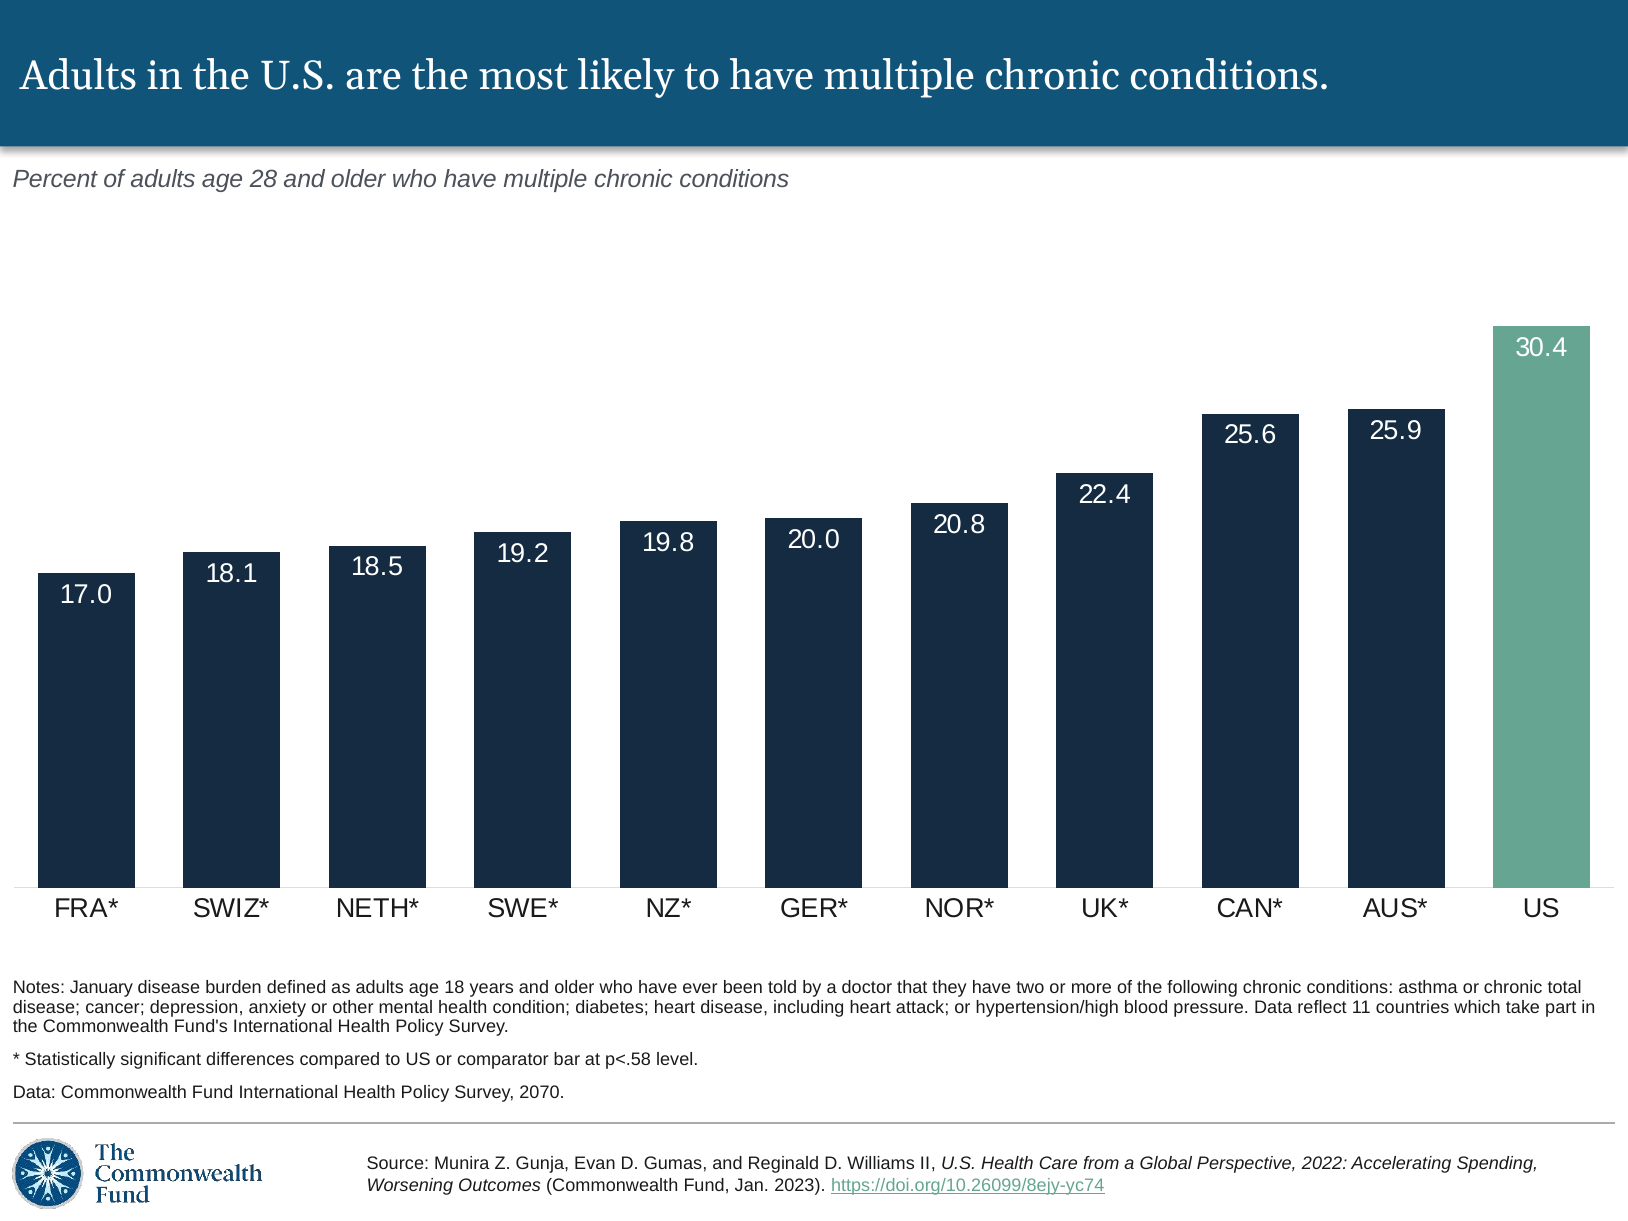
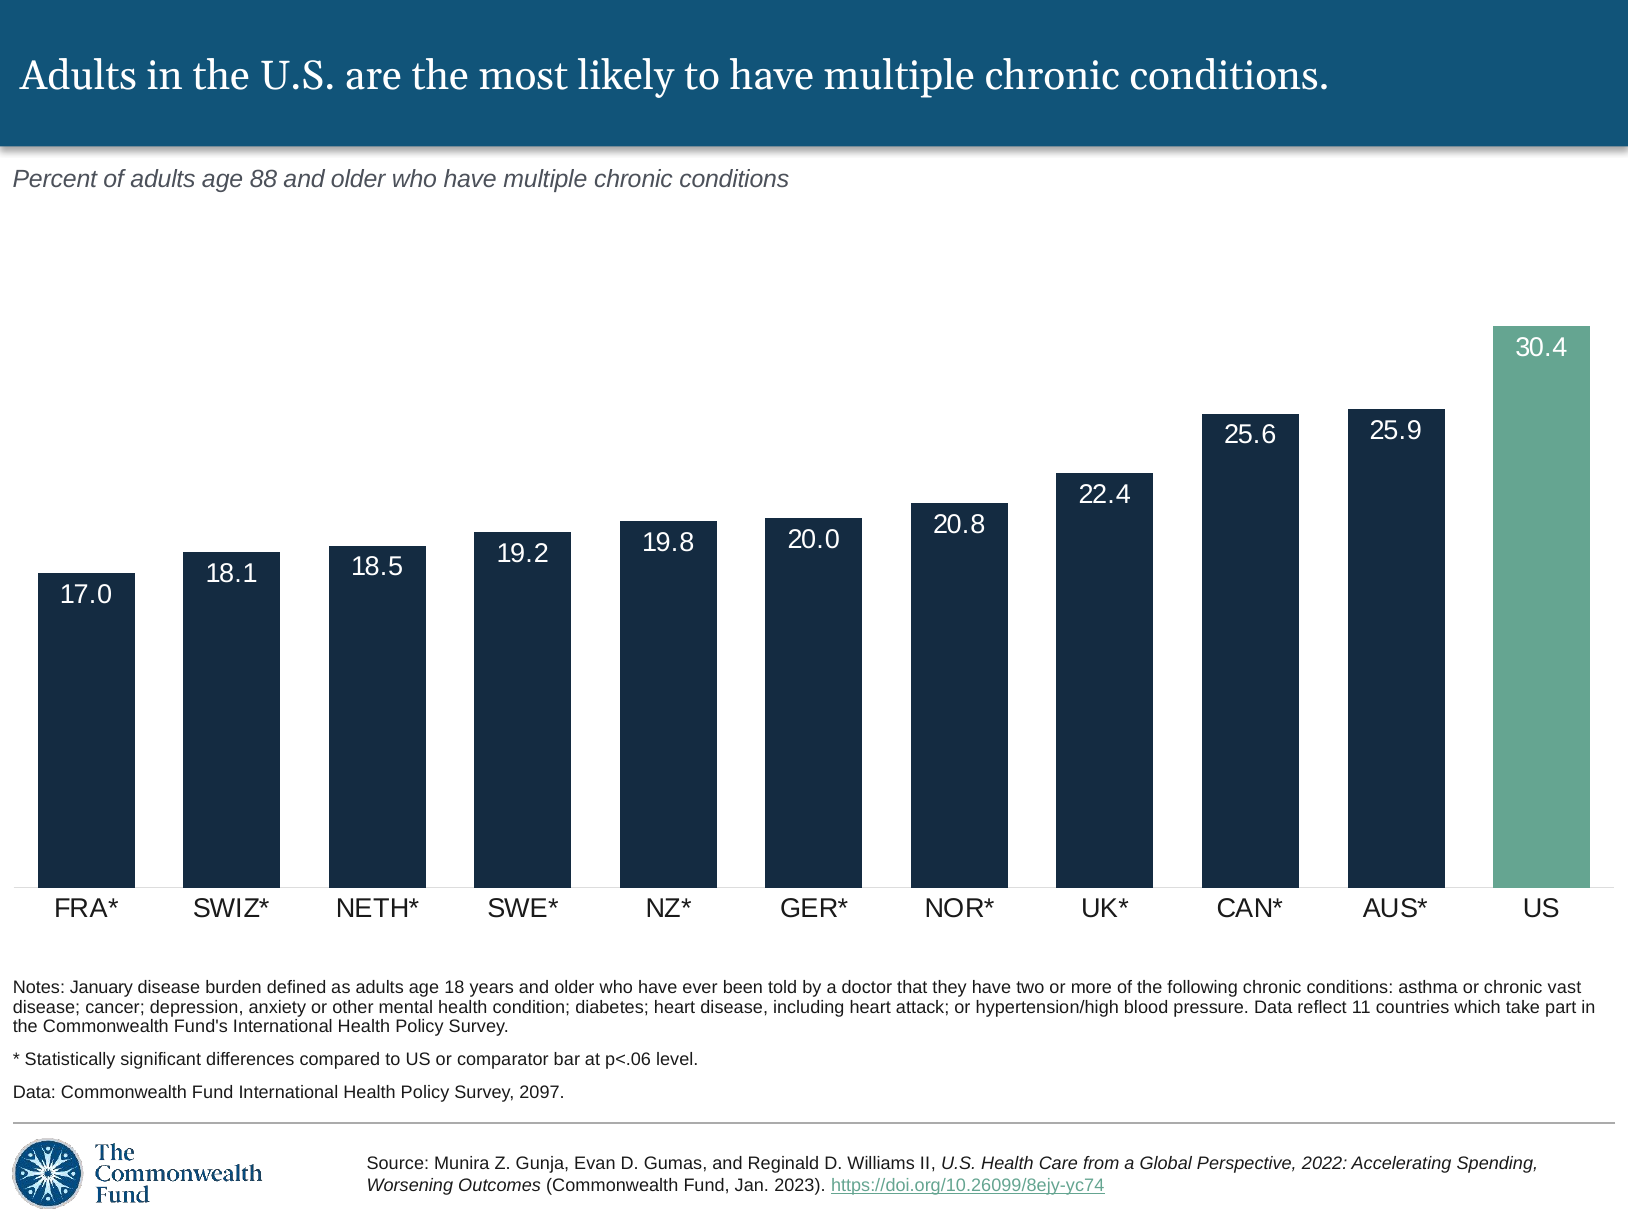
28: 28 -> 88
total: total -> vast
p<.58: p<.58 -> p<.06
2070: 2070 -> 2097
